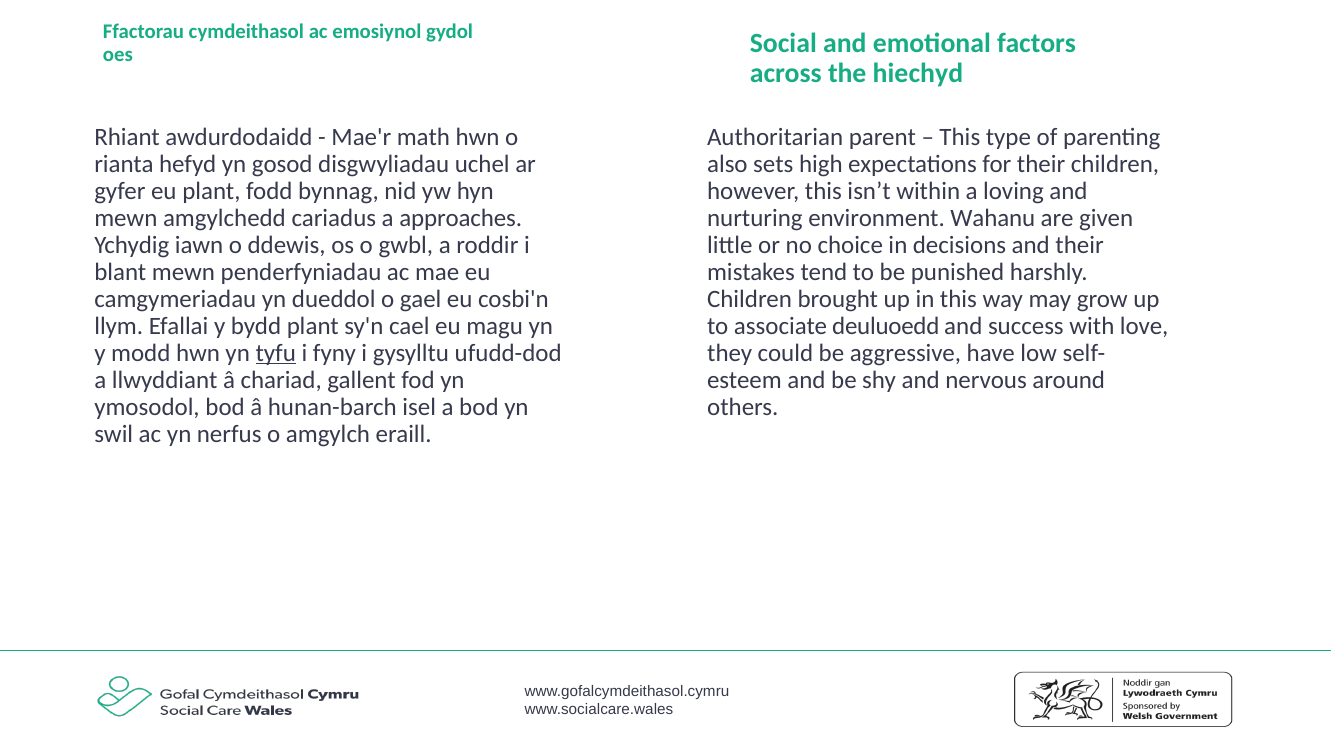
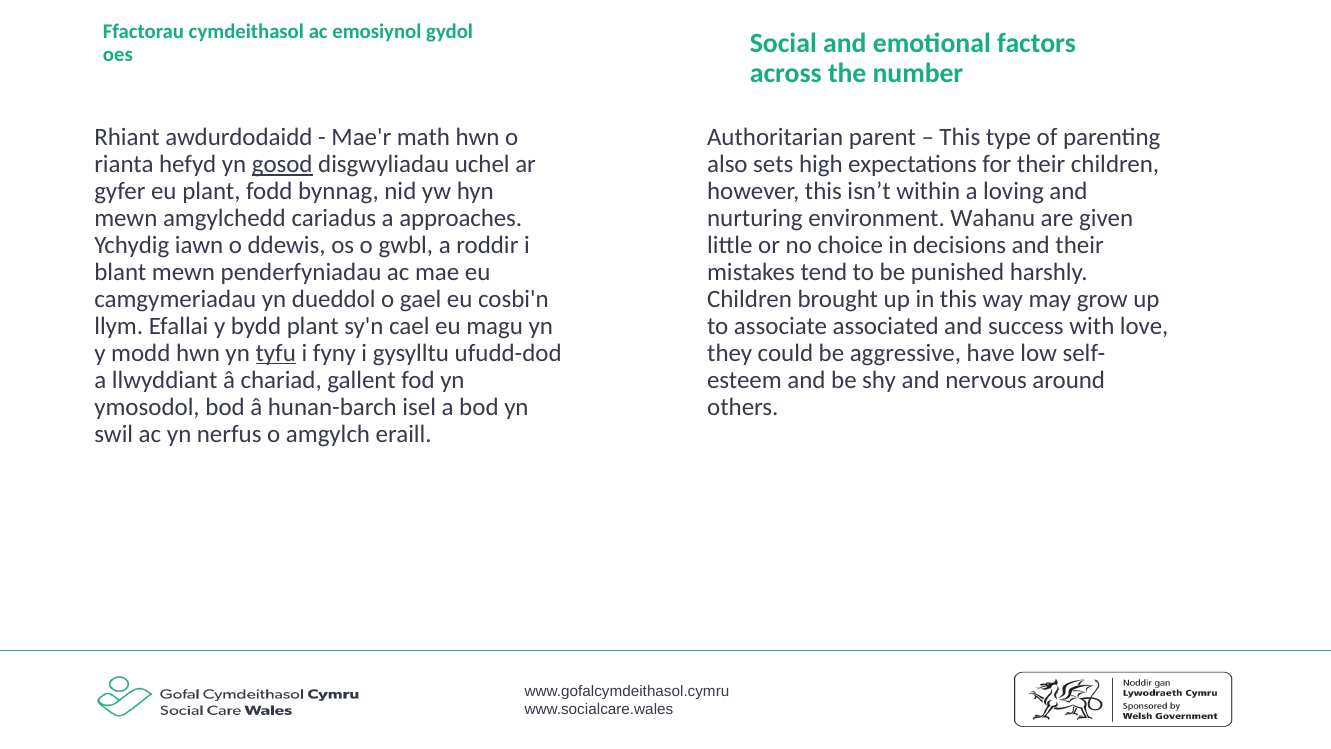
hiechyd: hiechyd -> number
gosod underline: none -> present
deuluoedd: deuluoedd -> associated
